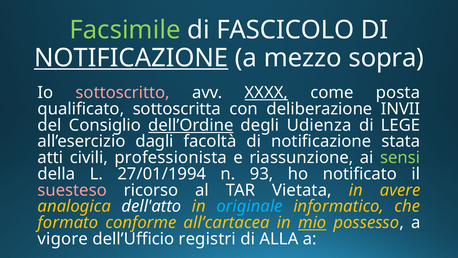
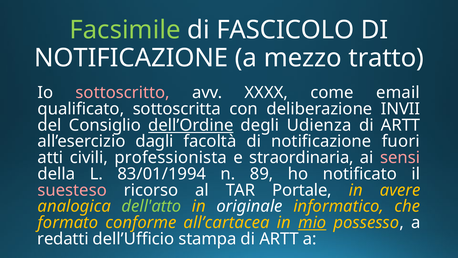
NOTIFICAZIONE at (131, 58) underline: present -> none
sopra: sopra -> tratto
XXXX underline: present -> none
posta: posta -> email
LEGE at (401, 125): LEGE -> ARTT
stata: stata -> fuori
riassunzione: riassunzione -> straordinaria
sensi colour: light green -> pink
27/01/1994: 27/01/1994 -> 83/01/1994
93: 93 -> 89
Vietata: Vietata -> Portale
dell'atto colour: white -> light green
originale colour: light blue -> white
vigore: vigore -> redatti
registri: registri -> stampa
ALLA at (279, 239): ALLA -> ARTT
